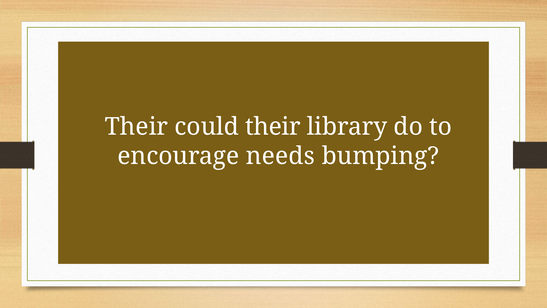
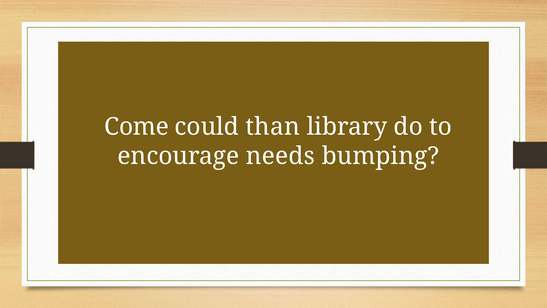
Their at (136, 127): Their -> Come
could their: their -> than
